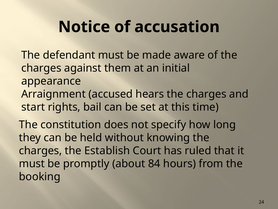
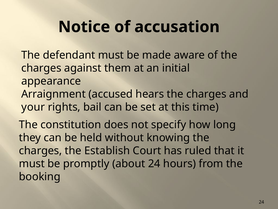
start: start -> your
about 84: 84 -> 24
